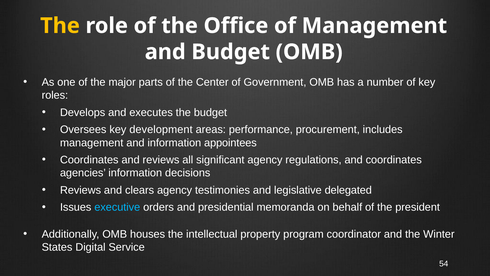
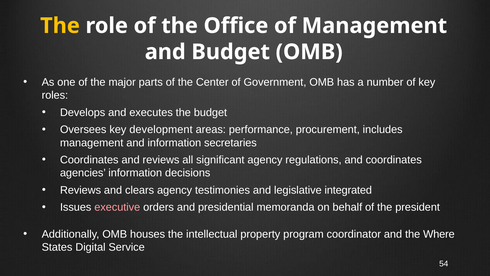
appointees: appointees -> secretaries
delegated: delegated -> integrated
executive colour: light blue -> pink
Winter: Winter -> Where
